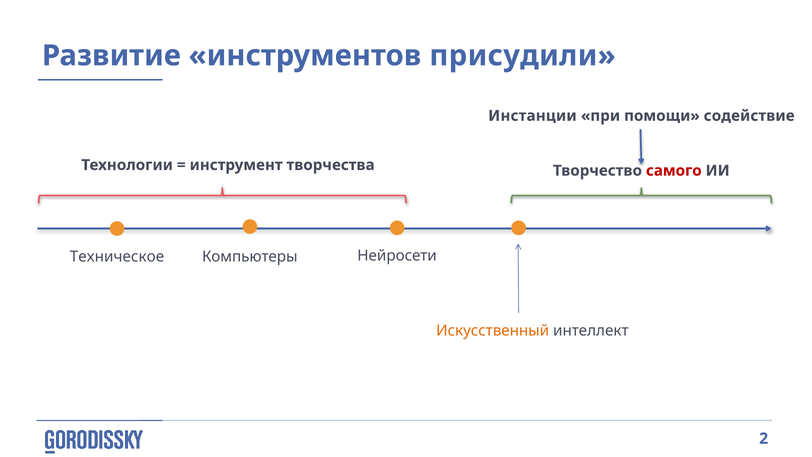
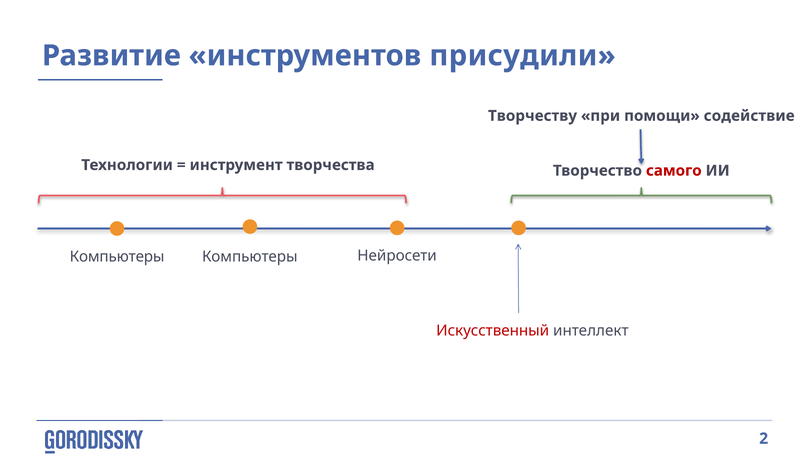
Инстанции: Инстанции -> Творчеству
Техническое at (117, 257): Техническое -> Компьютеры
Искусственный colour: orange -> red
